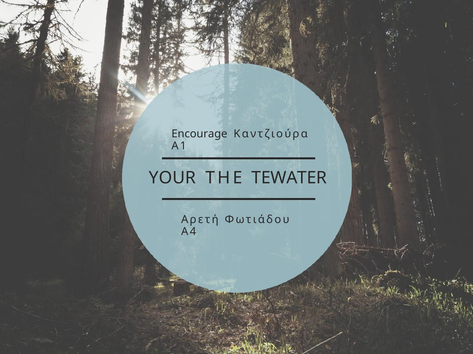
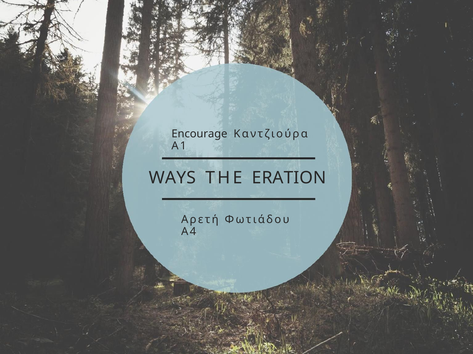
YOUR: YOUR -> WAYS
TEWATER: TEWATER -> ERATION
